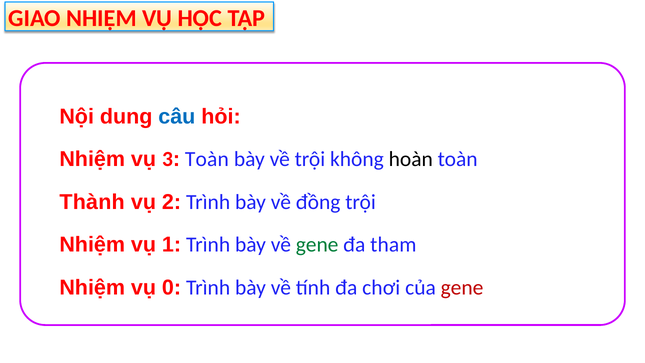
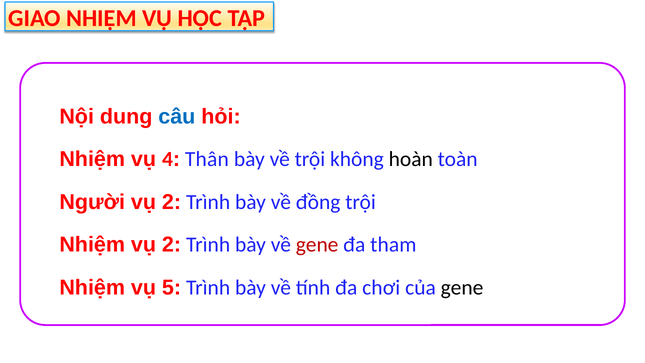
3: 3 -> 4
Toàn at (207, 159): Toàn -> Thân
Thành: Thành -> Người
Nhiệm vụ 1: 1 -> 2
gene at (317, 245) colour: green -> red
0: 0 -> 5
gene at (462, 287) colour: red -> black
